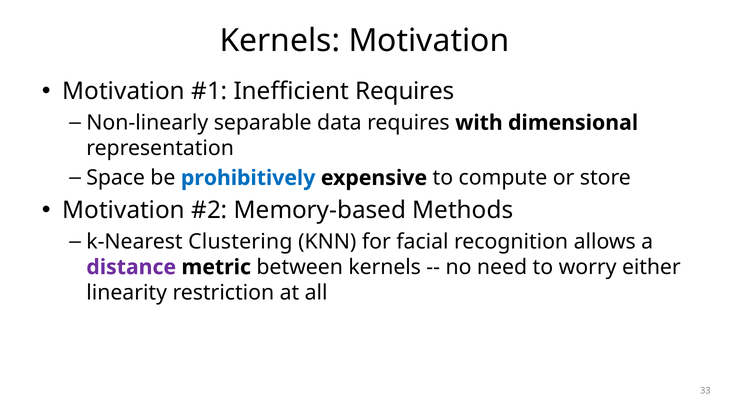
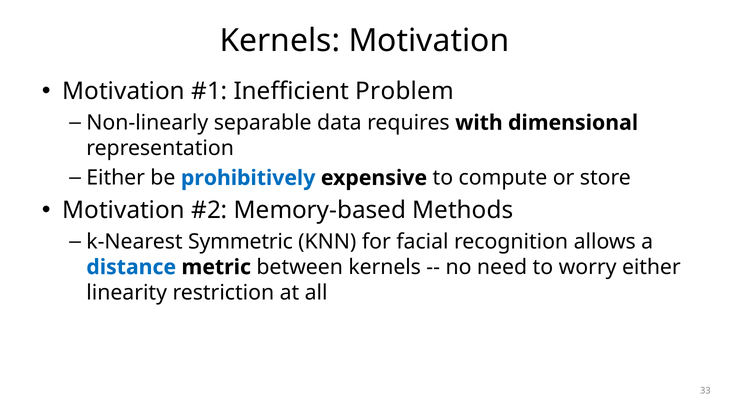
Inefficient Requires: Requires -> Problem
Space at (116, 178): Space -> Either
Clustering: Clustering -> Symmetric
distance colour: purple -> blue
